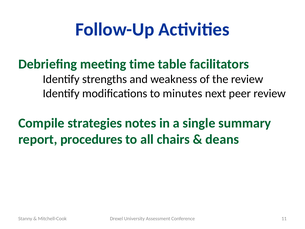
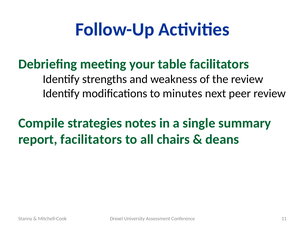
time: time -> your
report procedures: procedures -> facilitators
